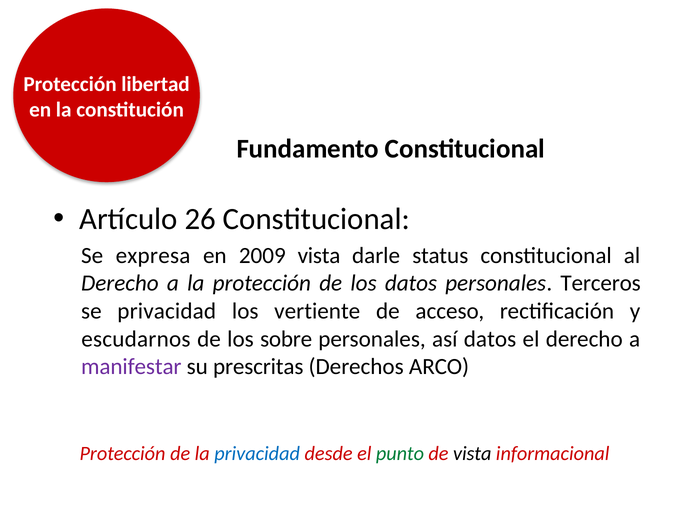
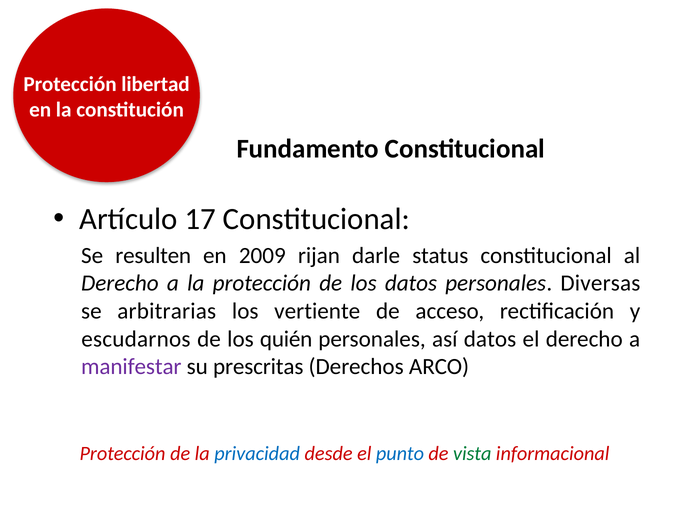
26: 26 -> 17
expresa: expresa -> resulten
2009 vista: vista -> rijan
Terceros: Terceros -> Diversas
se privacidad: privacidad -> arbitrarias
sobre: sobre -> quién
punto colour: green -> blue
vista at (472, 453) colour: black -> green
